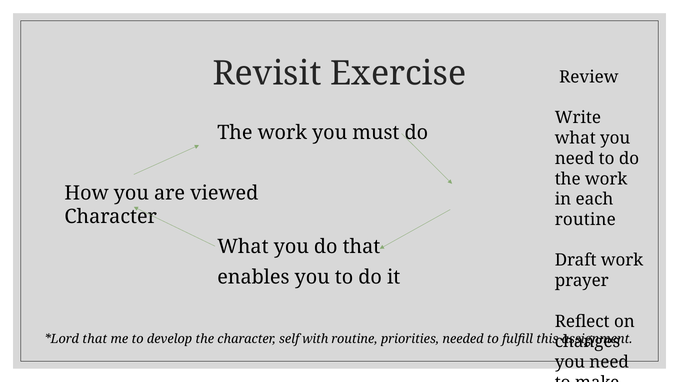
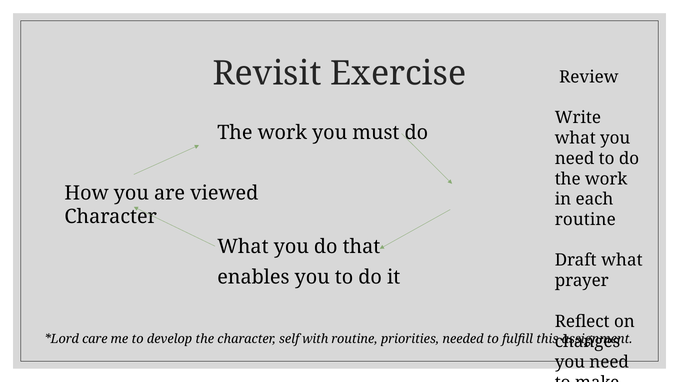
Draft work: work -> what
that at (95, 339): that -> care
